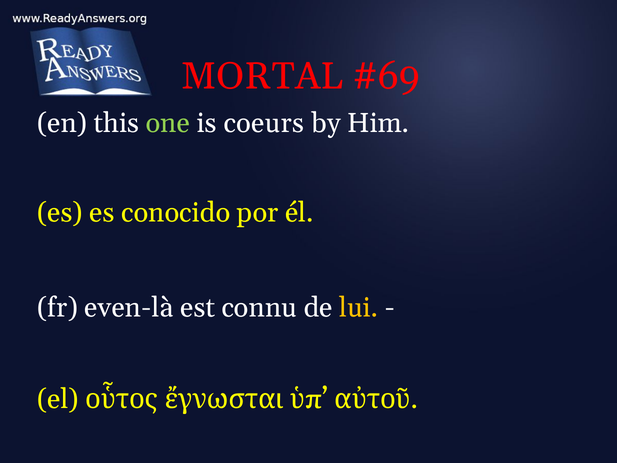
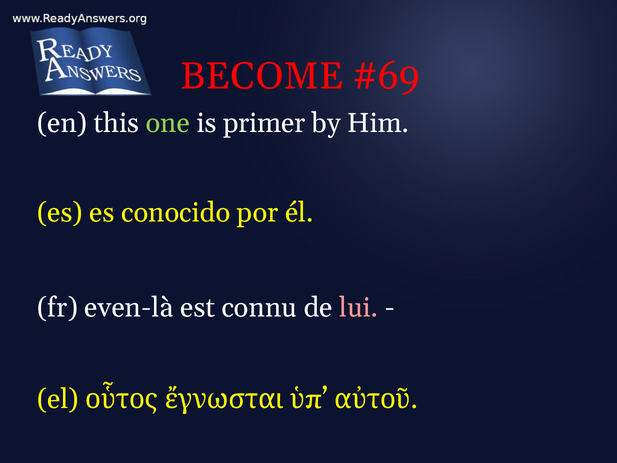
MORTAL: MORTAL -> BECOME
coeurs: coeurs -> primer
lui colour: yellow -> pink
